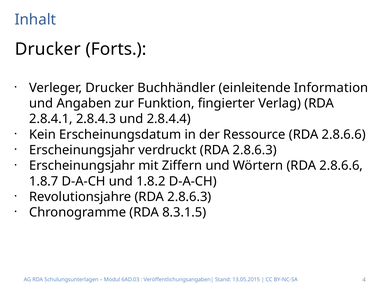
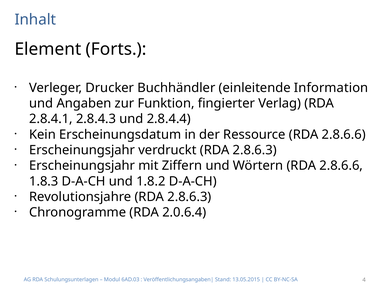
Drucker at (48, 49): Drucker -> Element
1.8.7: 1.8.7 -> 1.8.3
8.3.1.5: 8.3.1.5 -> 2.0.6.4
